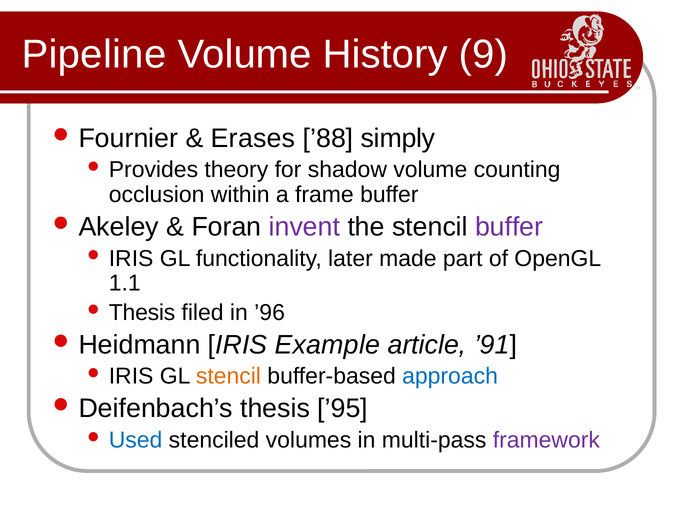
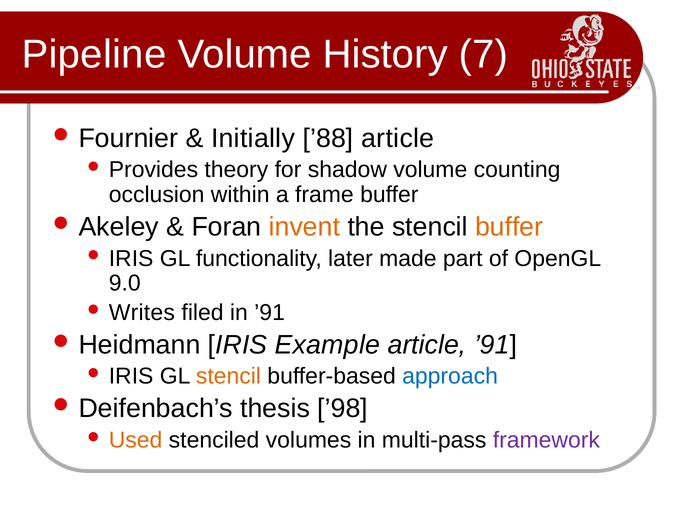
9: 9 -> 7
Erases: Erases -> Initially
’88 simply: simply -> article
invent colour: purple -> orange
buffer at (509, 227) colour: purple -> orange
1.1: 1.1 -> 9.0
Thesis at (142, 312): Thesis -> Writes
in ’96: ’96 -> ’91
’95: ’95 -> ’98
Used colour: blue -> orange
